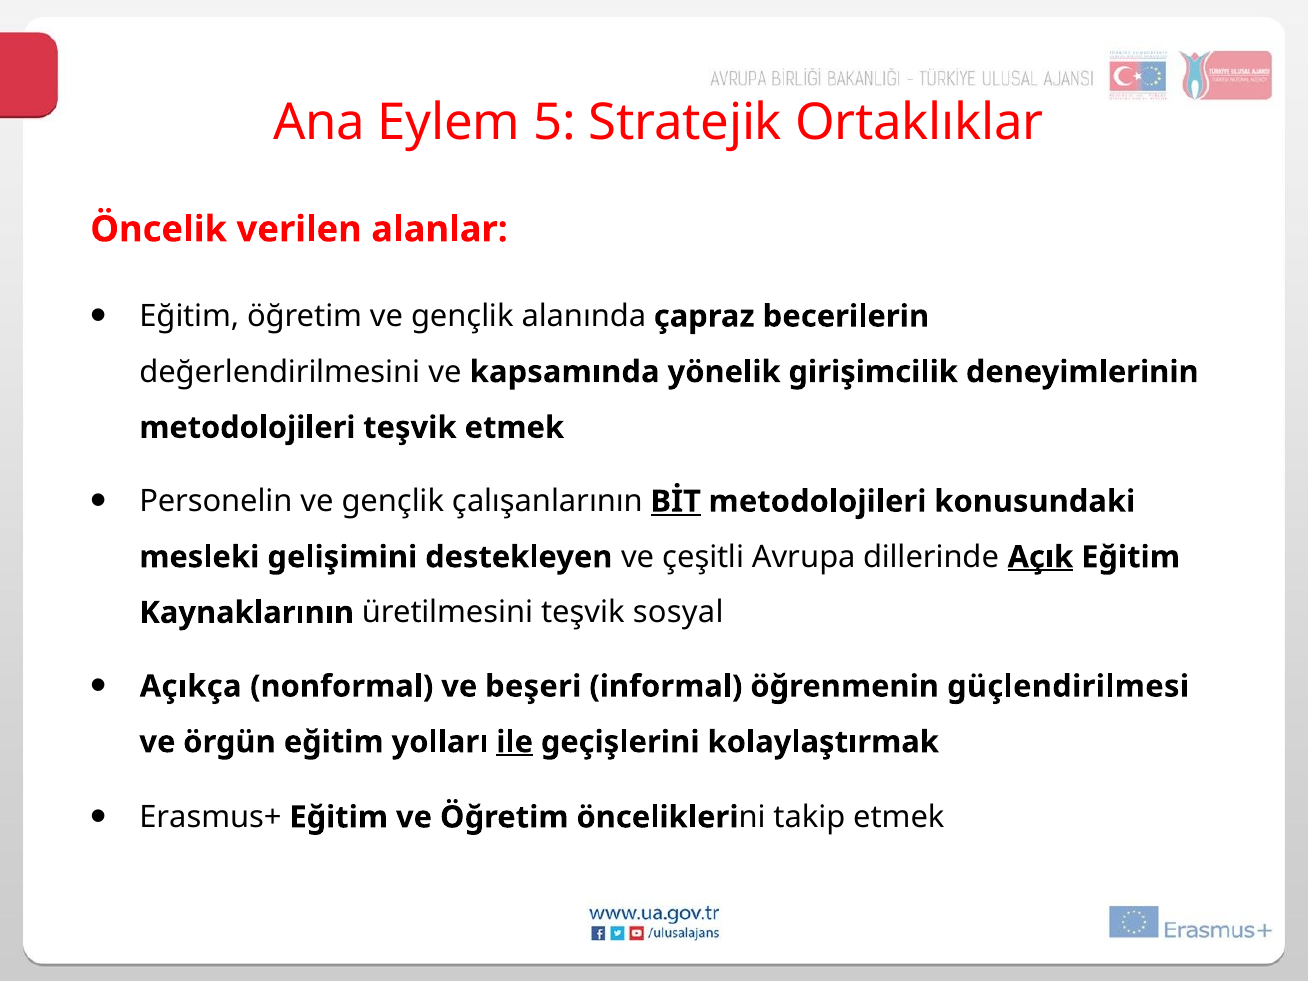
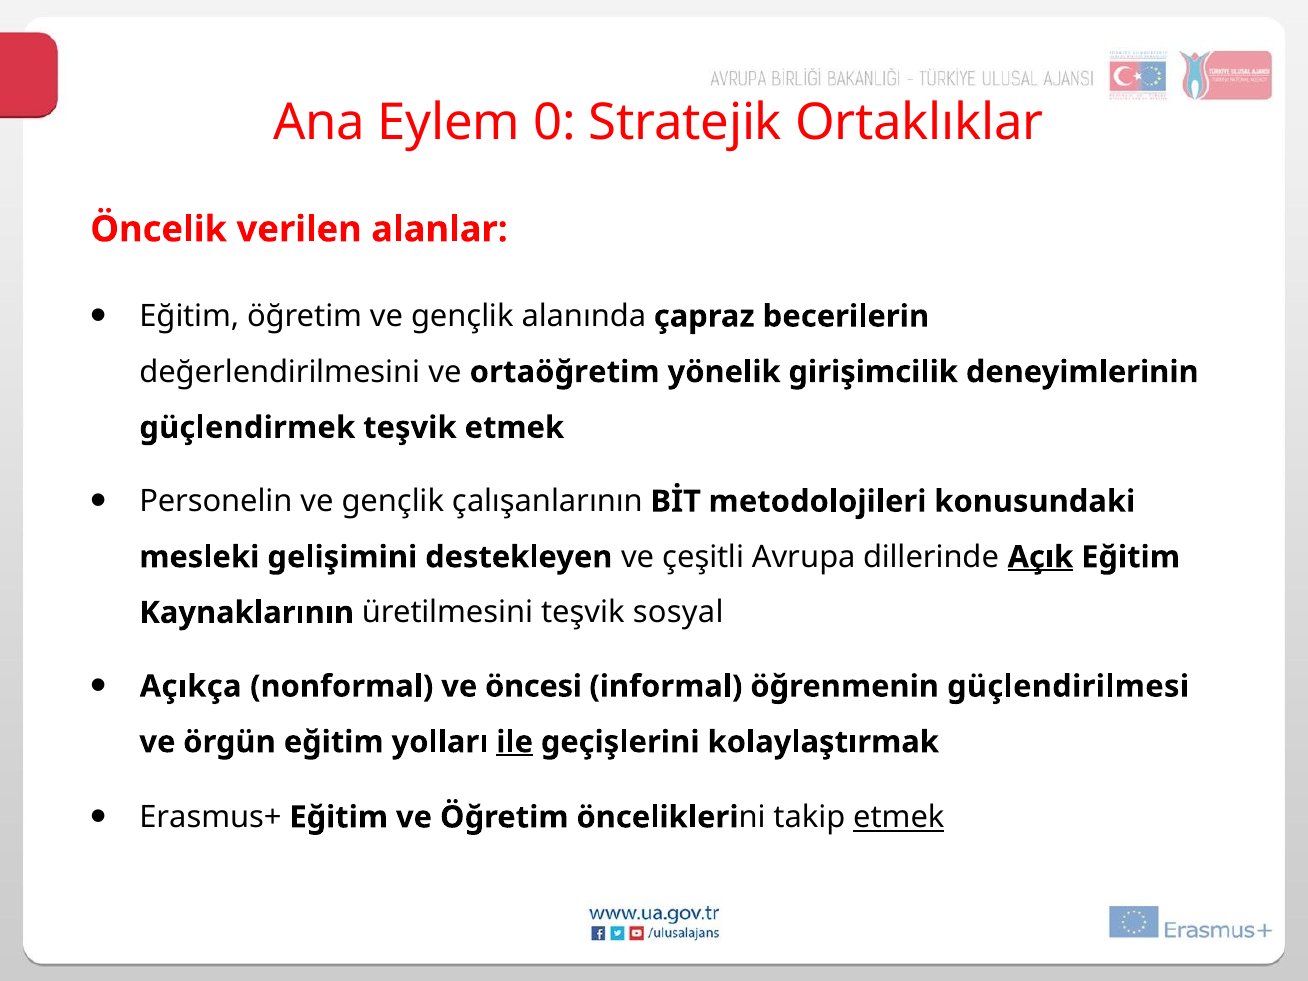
5: 5 -> 0
kapsamında: kapsamında -> ortaöğretim
metodolojileri at (247, 428): metodolojileri -> güçlendirmek
BİT underline: present -> none
beşeri: beşeri -> öncesi
etmek at (899, 817) underline: none -> present
